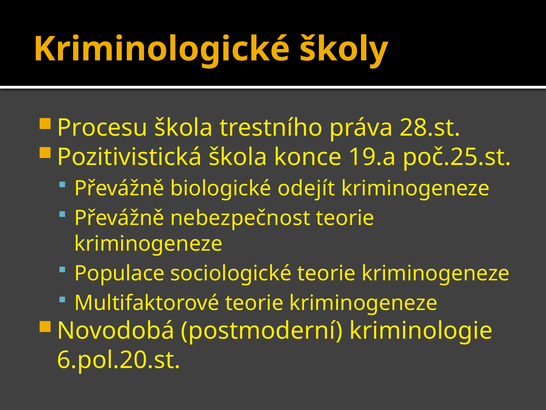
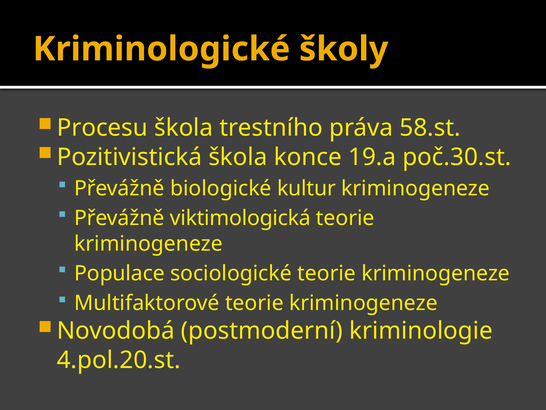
28.st: 28.st -> 58.st
poč.25.st: poč.25.st -> poč.30.st
odejít: odejít -> kultur
nebezpečnost: nebezpečnost -> viktimologická
6.pol.20.st: 6.pol.20.st -> 4.pol.20.st
